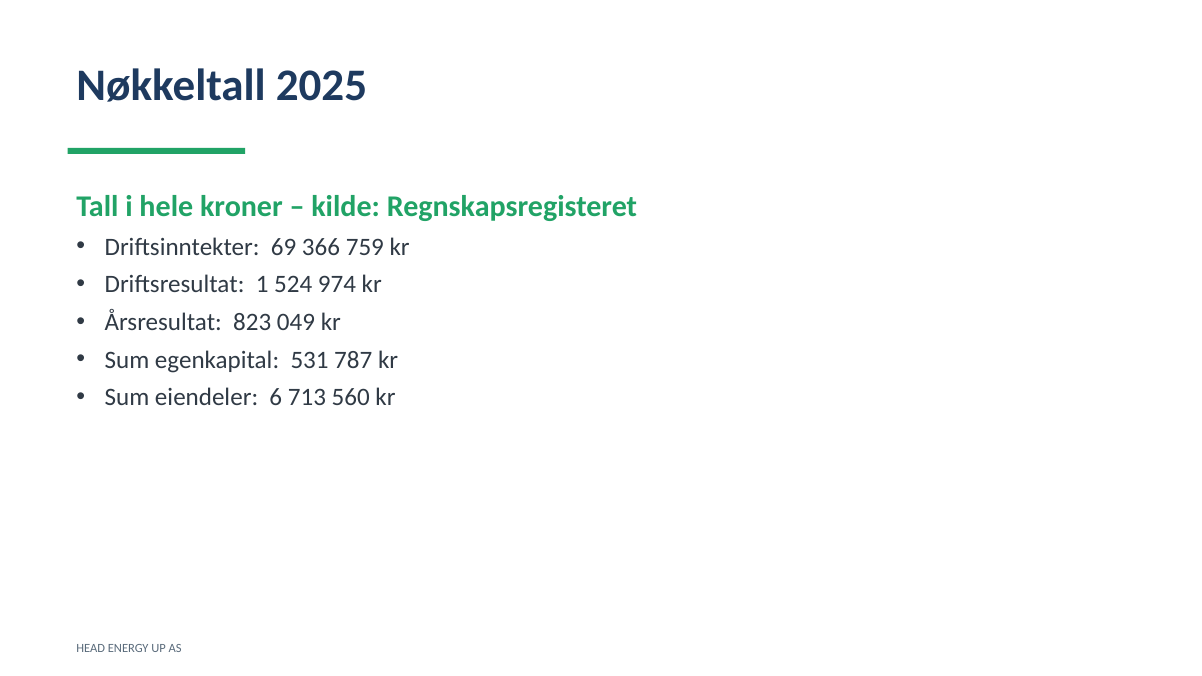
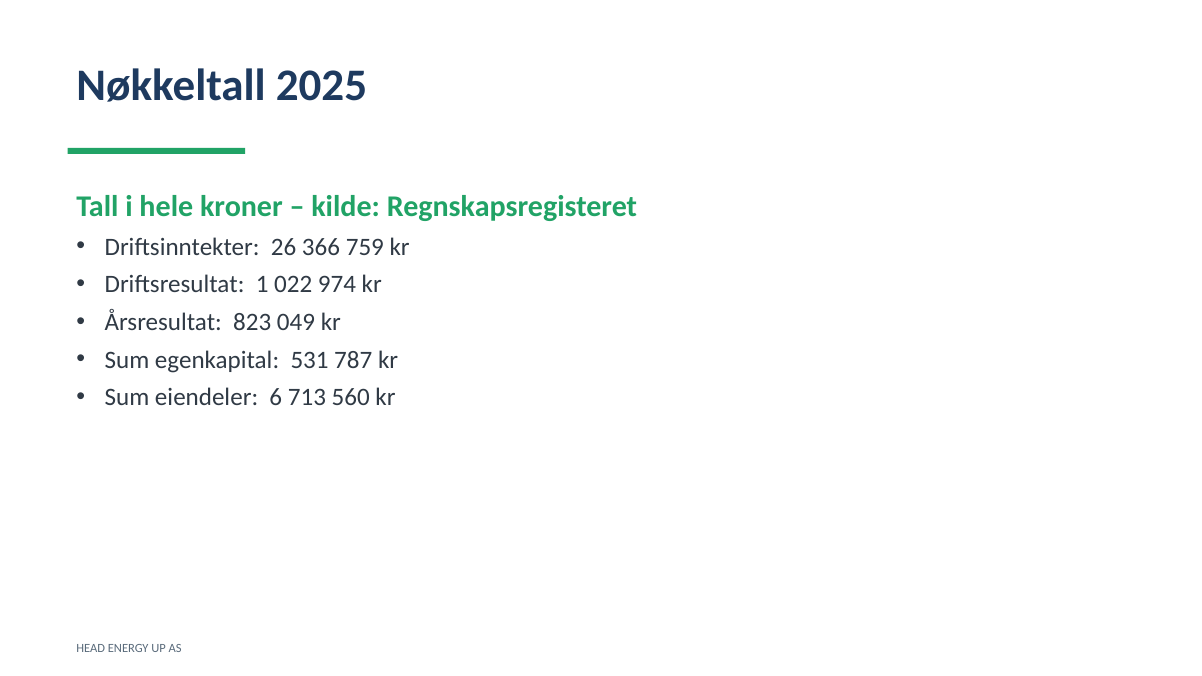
69: 69 -> 26
524: 524 -> 022
